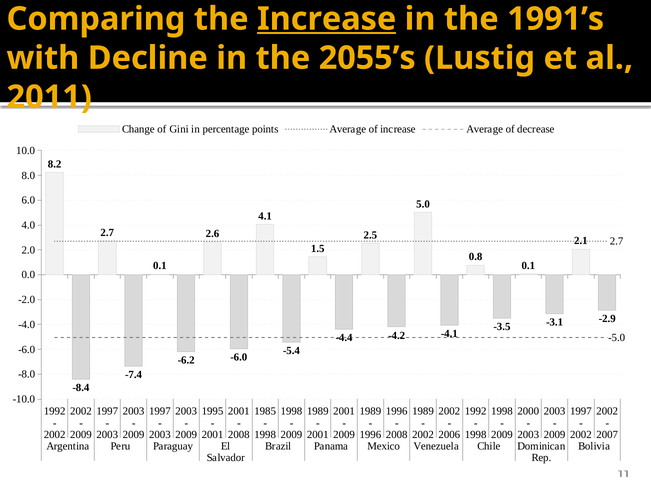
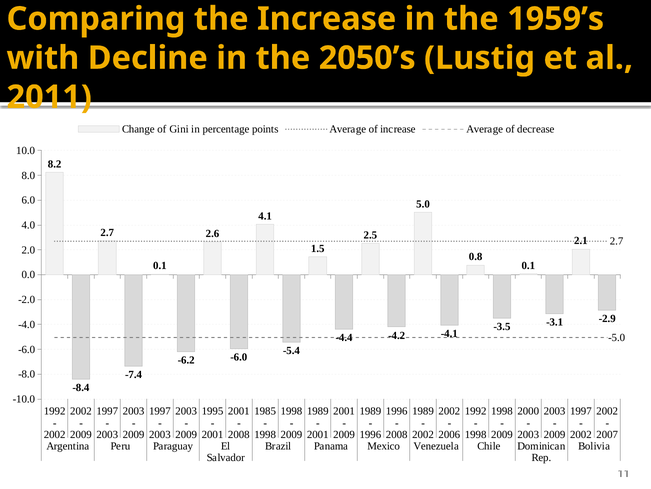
Increase at (327, 19) underline: present -> none
1991’s: 1991’s -> 1959’s
2055’s: 2055’s -> 2050’s
